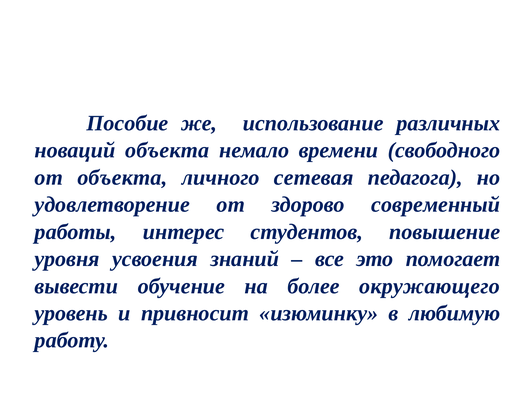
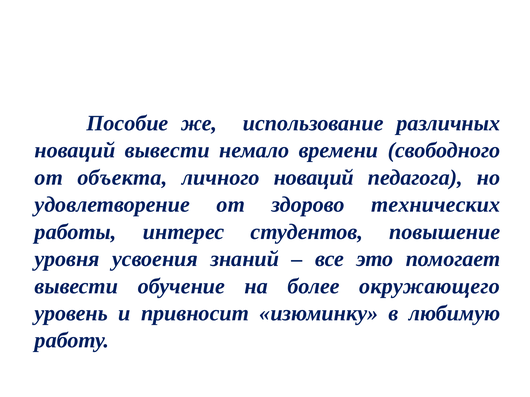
новаций объекта: объекта -> вывести
личного сетевая: сетевая -> новаций
современный: современный -> технических
